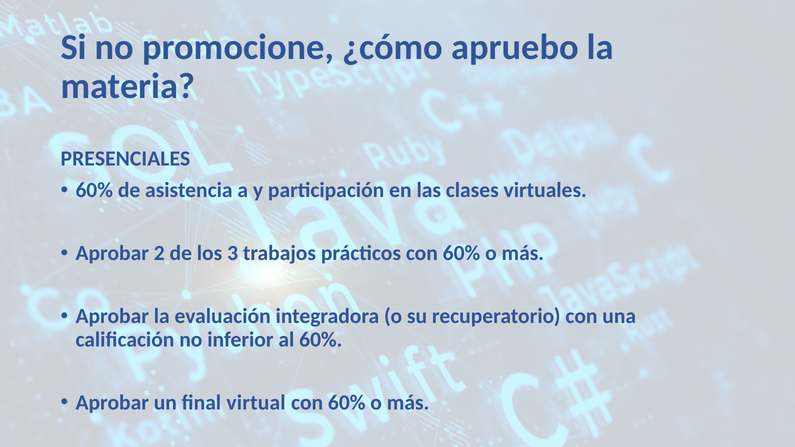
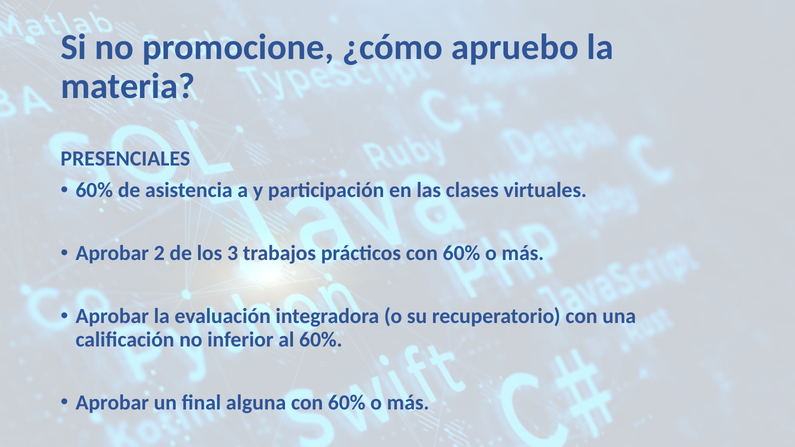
virtual: virtual -> alguna
